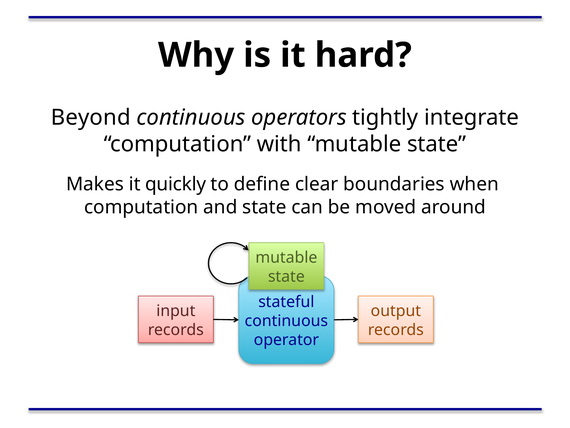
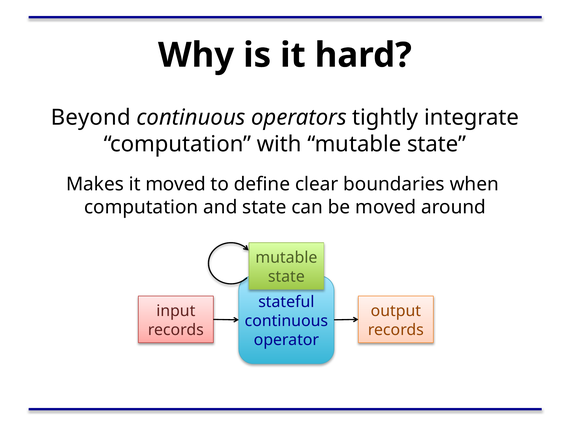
it quickly: quickly -> moved
